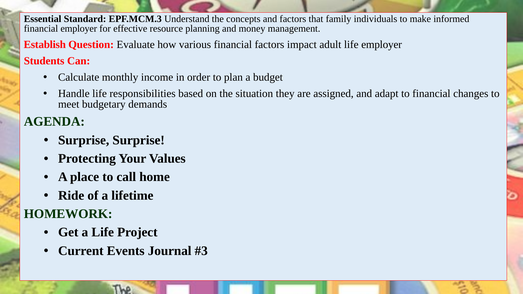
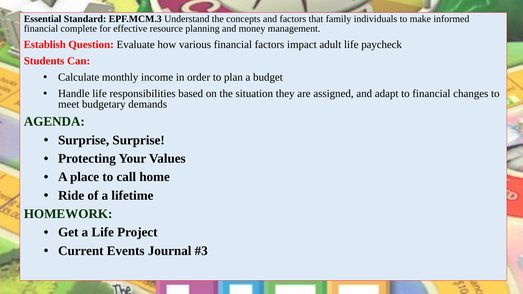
financial employer: employer -> complete
life employer: employer -> paycheck
